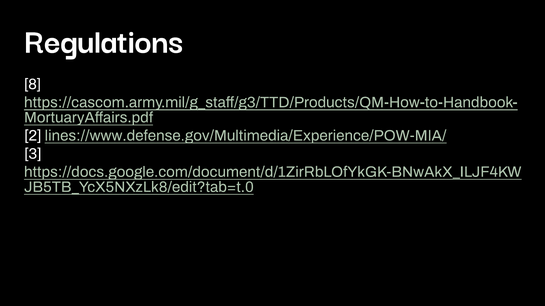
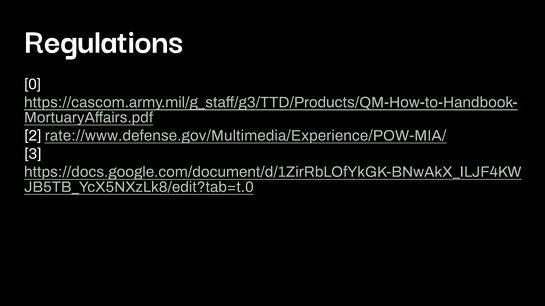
8: 8 -> 0
lines://www.defense.gov/Multimedia/Experience/POW-MIA/: lines://www.defense.gov/Multimedia/Experience/POW-MIA/ -> rate://www.defense.gov/Multimedia/Experience/POW-MIA/
